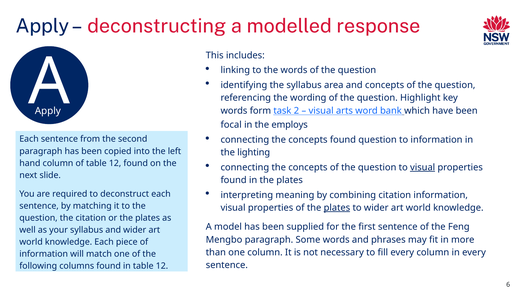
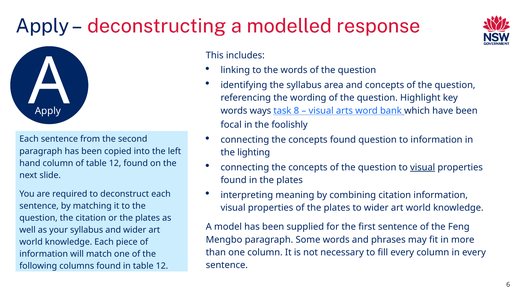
form: form -> ways
2: 2 -> 8
employs: employs -> foolishly
plates at (337, 208) underline: present -> none
